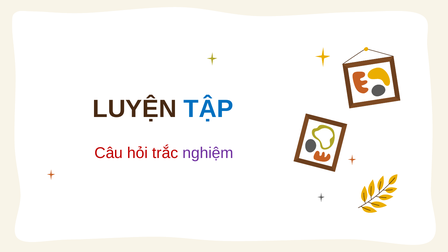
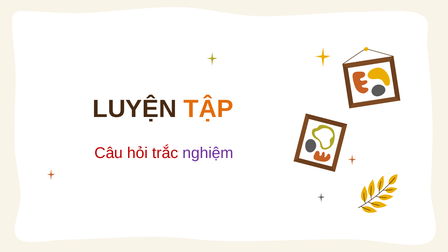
TẬP colour: blue -> orange
